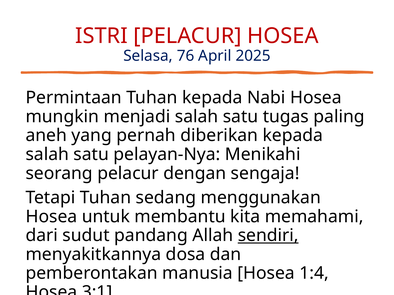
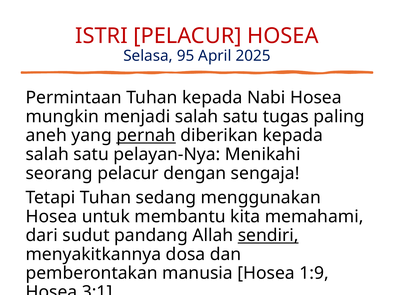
76: 76 -> 95
pernah underline: none -> present
1:4: 1:4 -> 1:9
